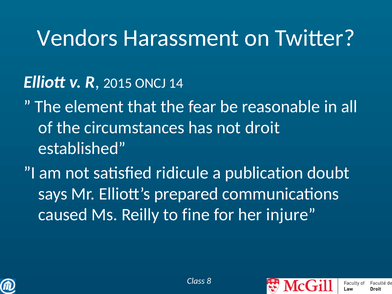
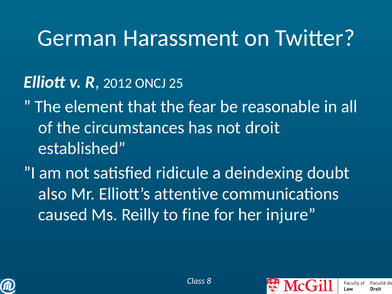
Vendors: Vendors -> German
2015: 2015 -> 2012
14: 14 -> 25
publication: publication -> deindexing
says: says -> also
prepared: prepared -> attentive
